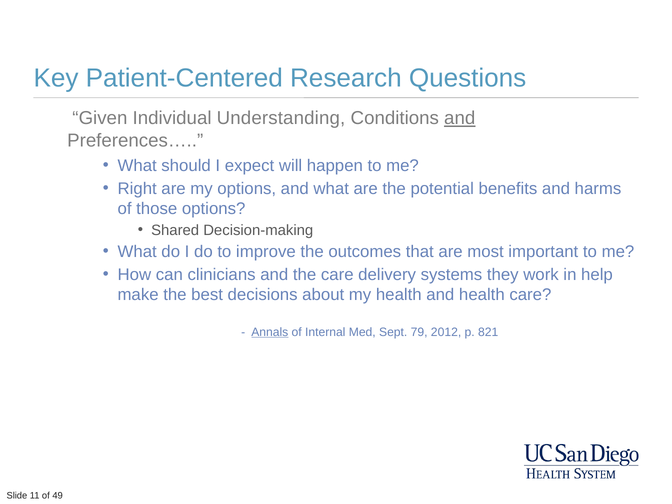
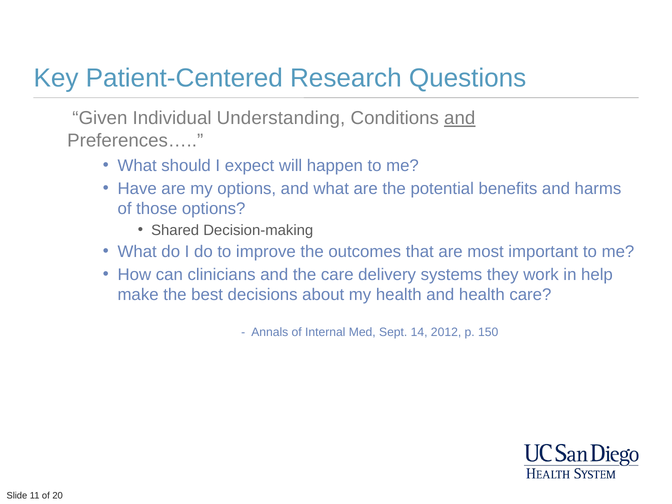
Right: Right -> Have
Annals underline: present -> none
79: 79 -> 14
821: 821 -> 150
49: 49 -> 20
